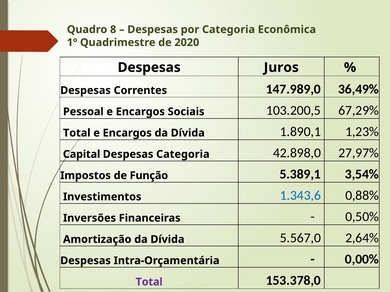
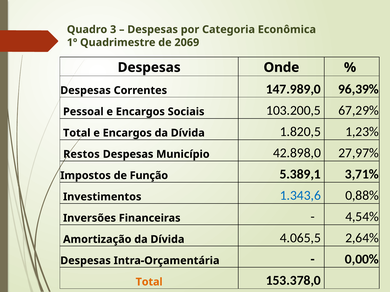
8: 8 -> 3
2020: 2020 -> 2069
Juros: Juros -> Onde
36,49%: 36,49% -> 96,39%
1.890,1: 1.890,1 -> 1.820,5
Capital: Capital -> Restos
Despesas Categoria: Categoria -> Município
3,54%: 3,54% -> 3,71%
0,50%: 0,50% -> 4,54%
5.567,0: 5.567,0 -> 4.065,5
Total at (149, 282) colour: purple -> orange
